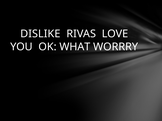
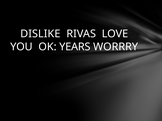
WHAT: WHAT -> YEARS
